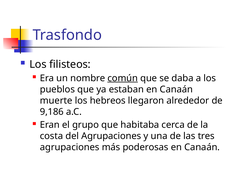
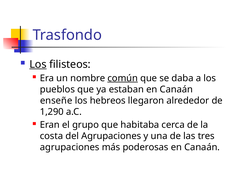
Los at (38, 64) underline: none -> present
muerte: muerte -> enseñe
9,186: 9,186 -> 1,290
